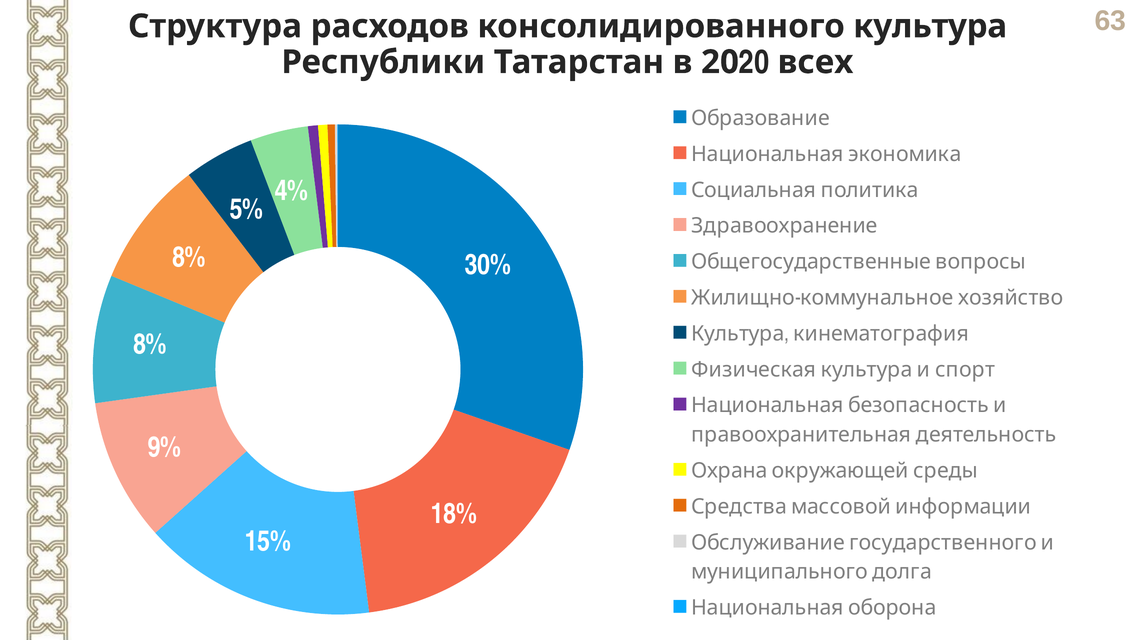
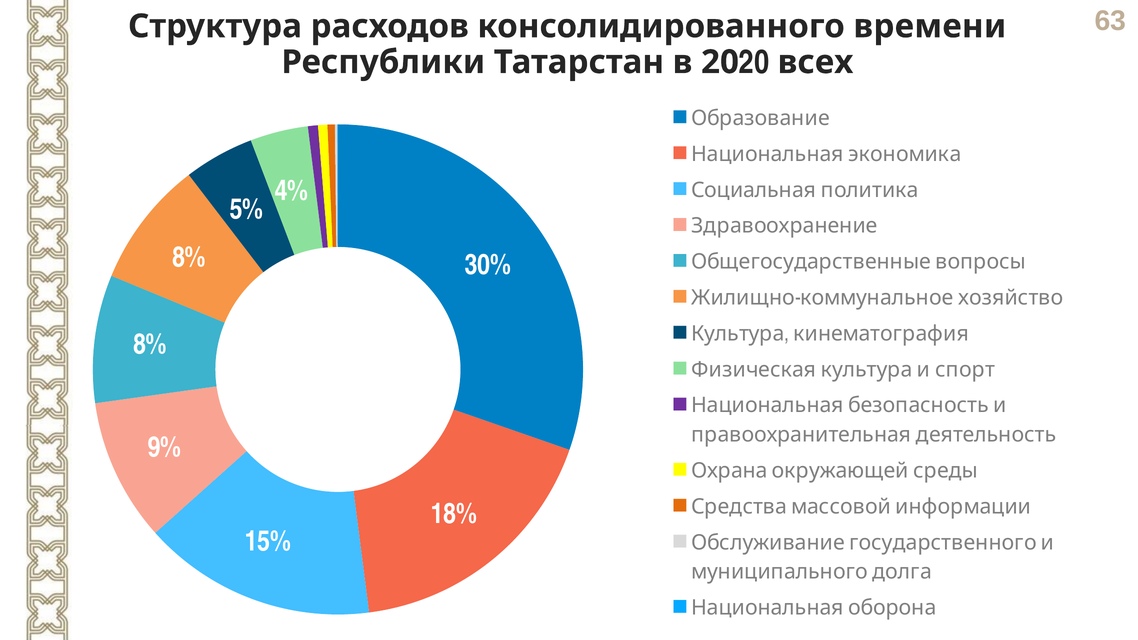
консолидированного культура: культура -> времени
